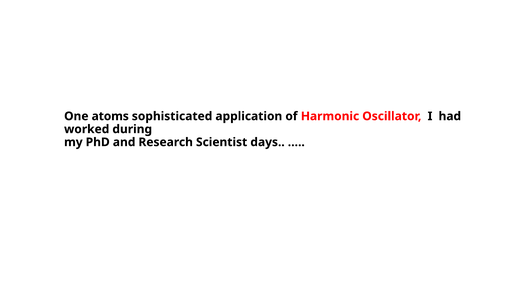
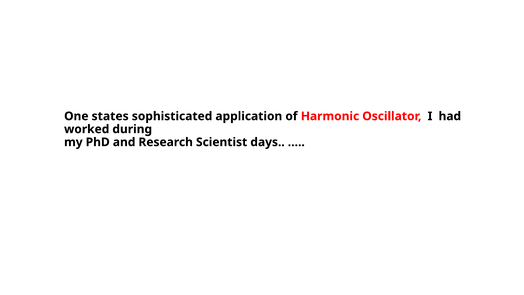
atoms: atoms -> states
